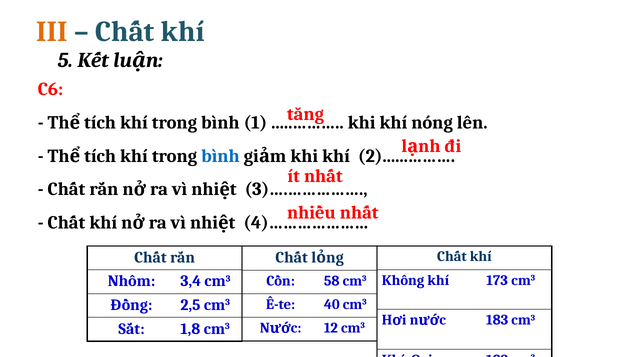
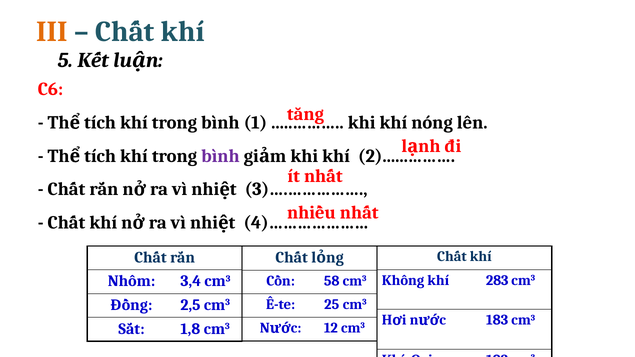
bình at (220, 156) colour: blue -> purple
173: 173 -> 283
40: 40 -> 25
